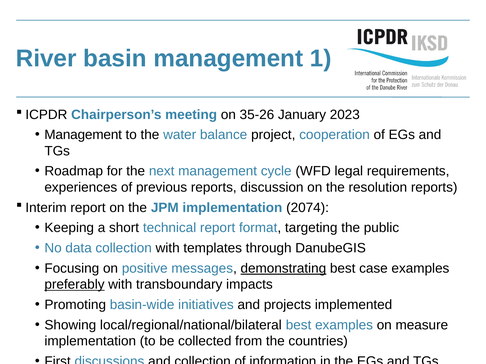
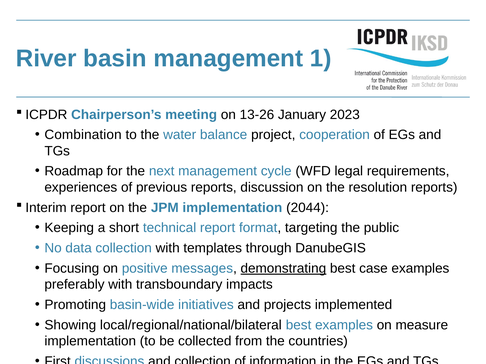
35-26: 35-26 -> 13-26
Management at (83, 135): Management -> Combination
2074: 2074 -> 2044
preferably underline: present -> none
